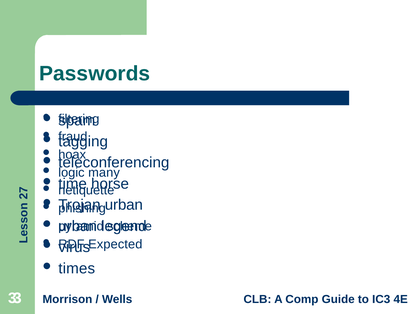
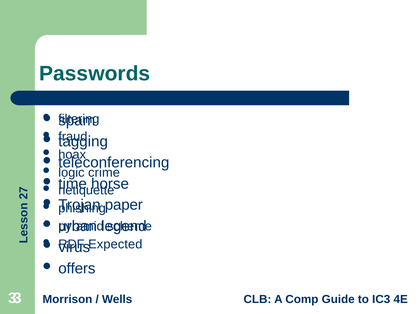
many: many -> crime
urban at (124, 205): urban -> paper
times: times -> offers
